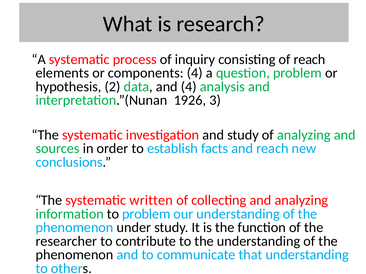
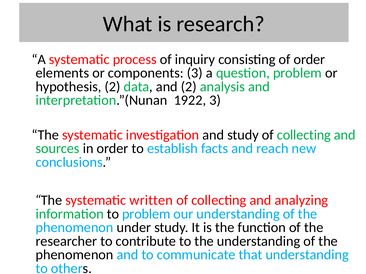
of reach: reach -> order
components 4: 4 -> 3
and 4: 4 -> 2
1926: 1926 -> 1922
study of analyzing: analyzing -> collecting
